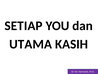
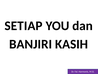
UTAMA: UTAMA -> BANJIRI
